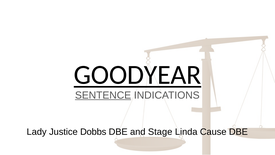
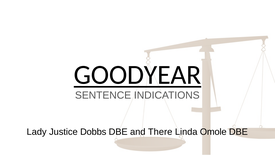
SENTENCE underline: present -> none
Stage: Stage -> There
Cause: Cause -> Omole
